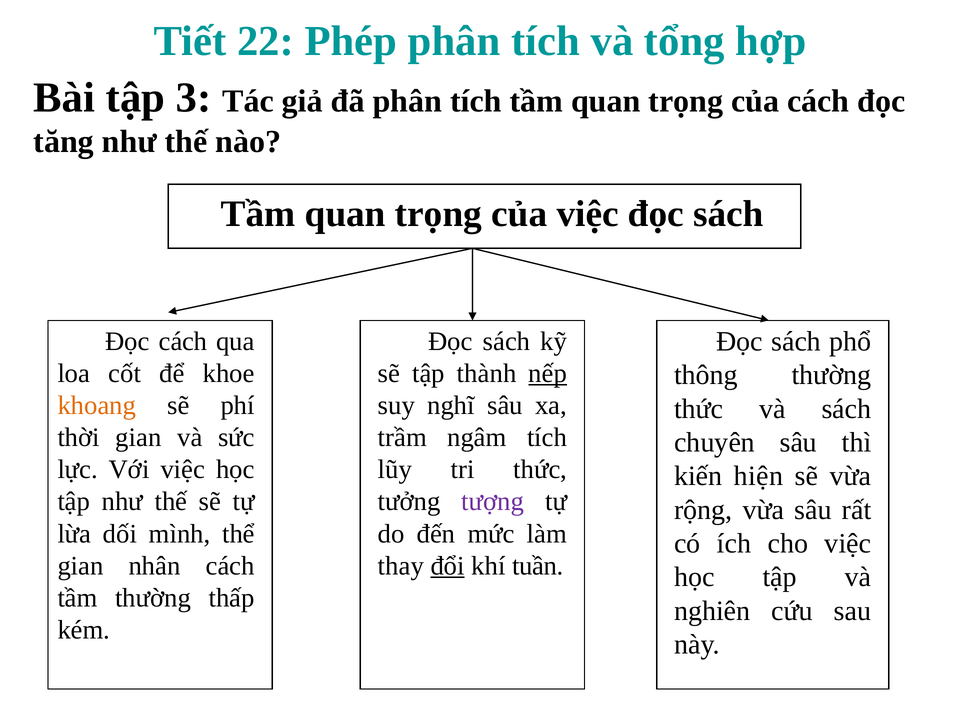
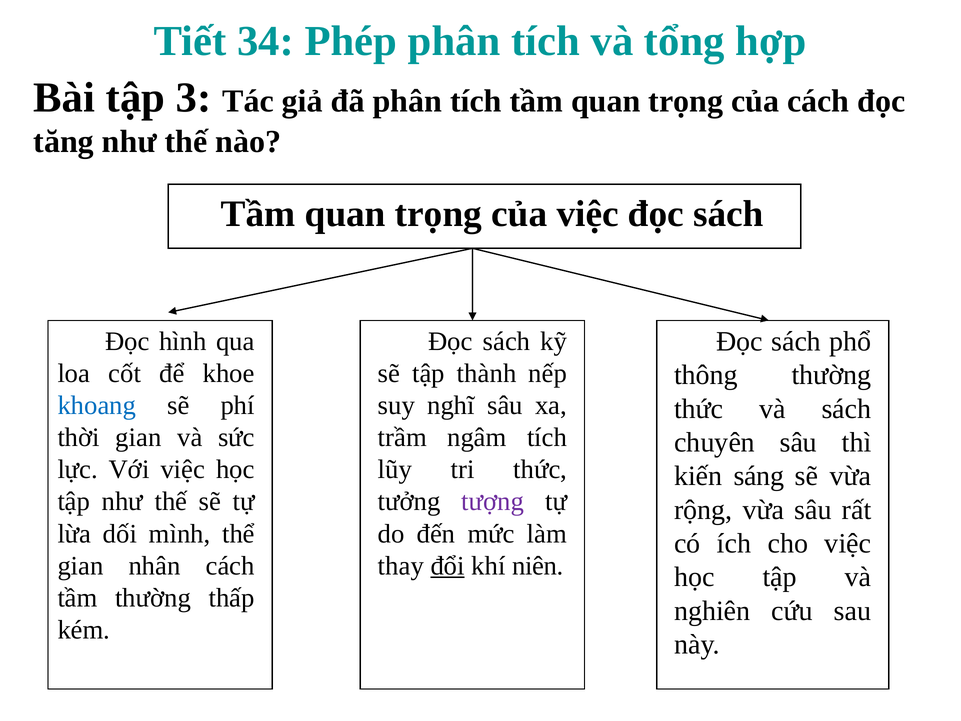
22: 22 -> 34
Đọc cách: cách -> hình
nếp underline: present -> none
khoang colour: orange -> blue
hiện: hiện -> sáng
tuần: tuần -> niên
